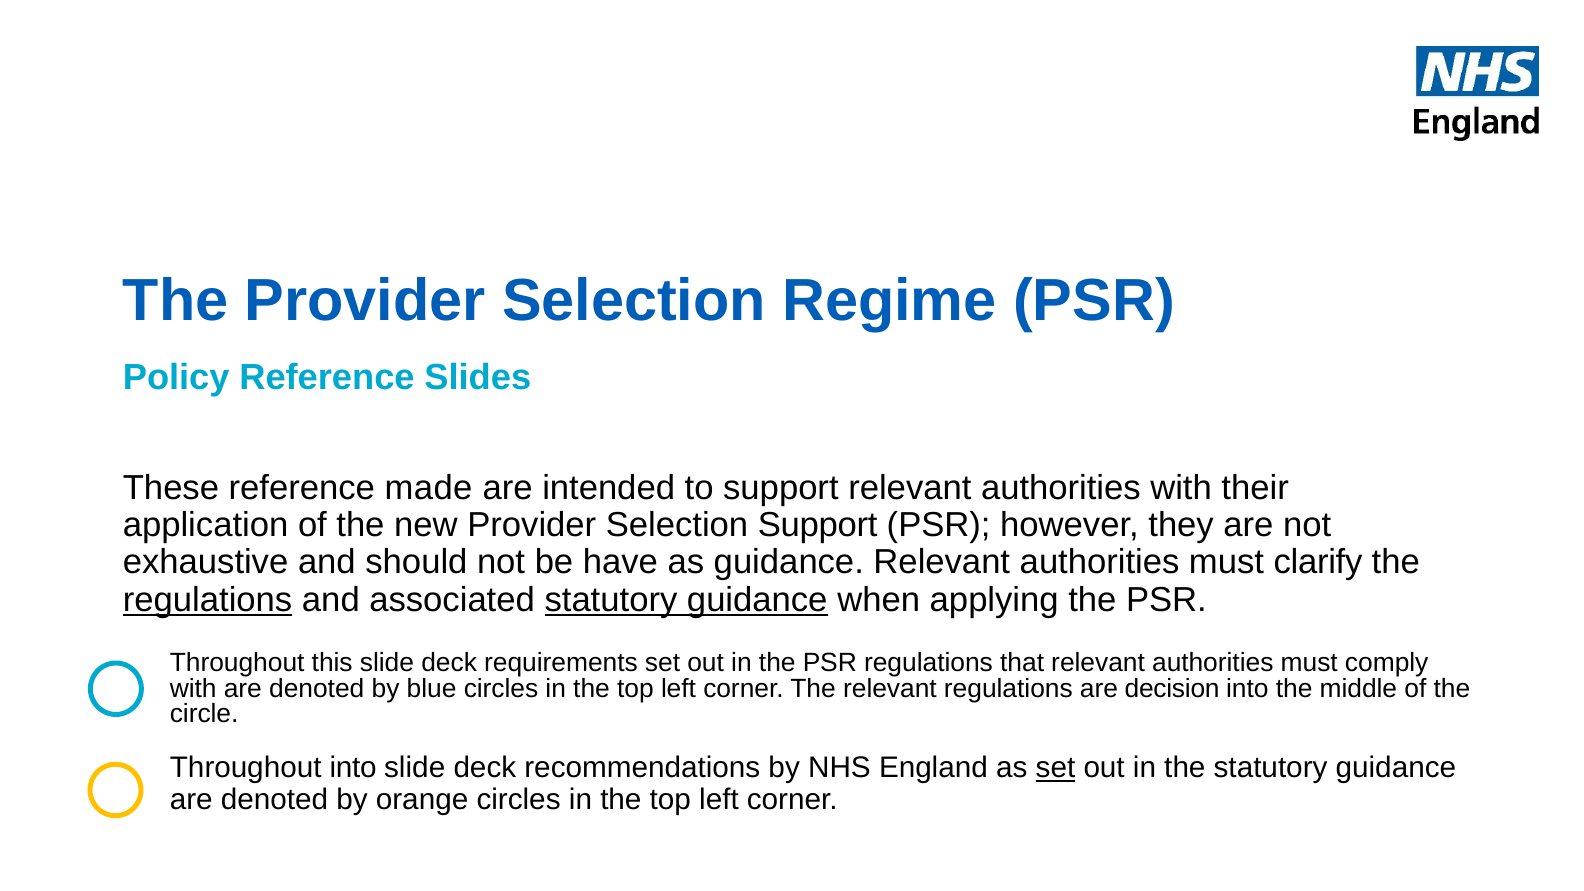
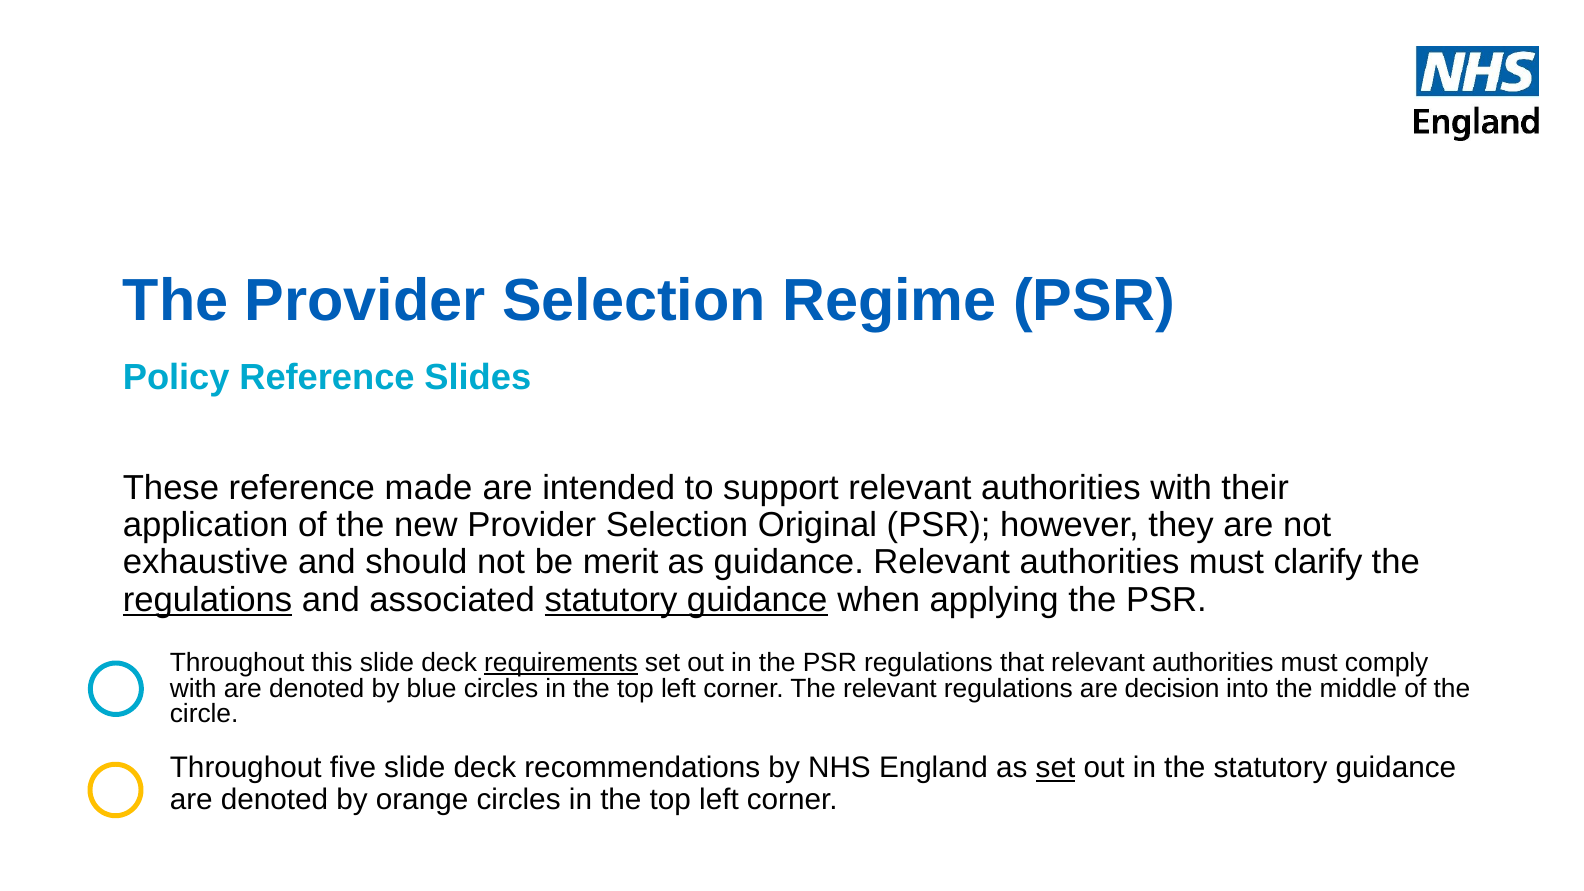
Selection Support: Support -> Original
have: have -> merit
requirements underline: none -> present
Throughout into: into -> five
